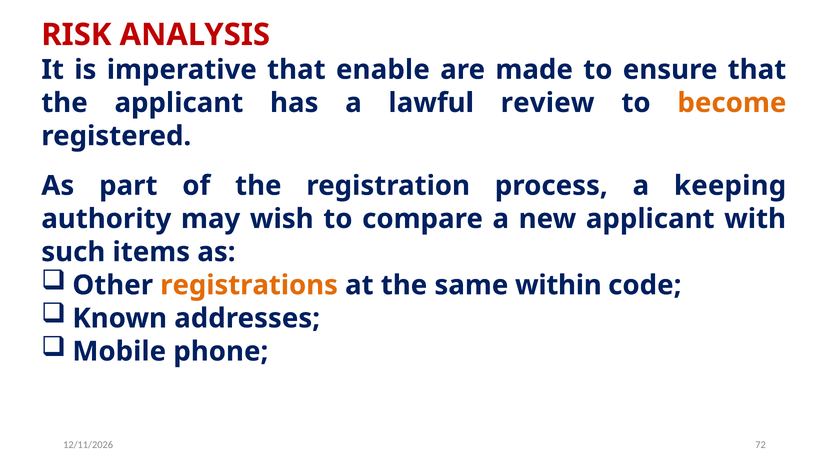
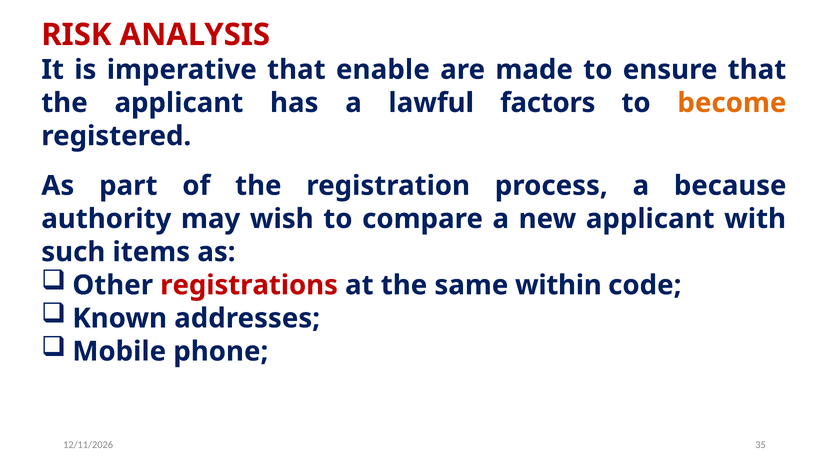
review: review -> factors
keeping: keeping -> because
registrations colour: orange -> red
72: 72 -> 35
